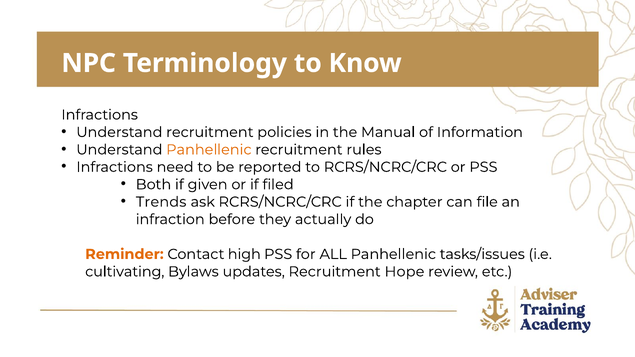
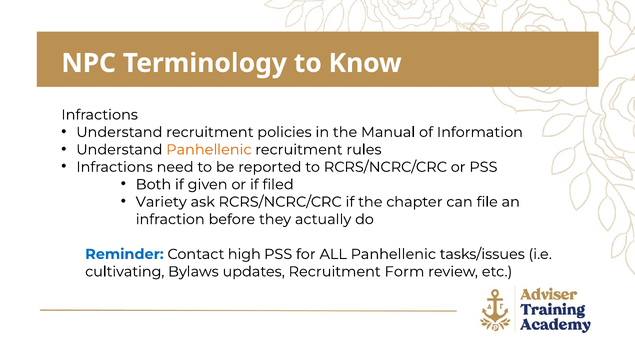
Trends: Trends -> Variety
Reminder colour: orange -> blue
Hope: Hope -> Form
